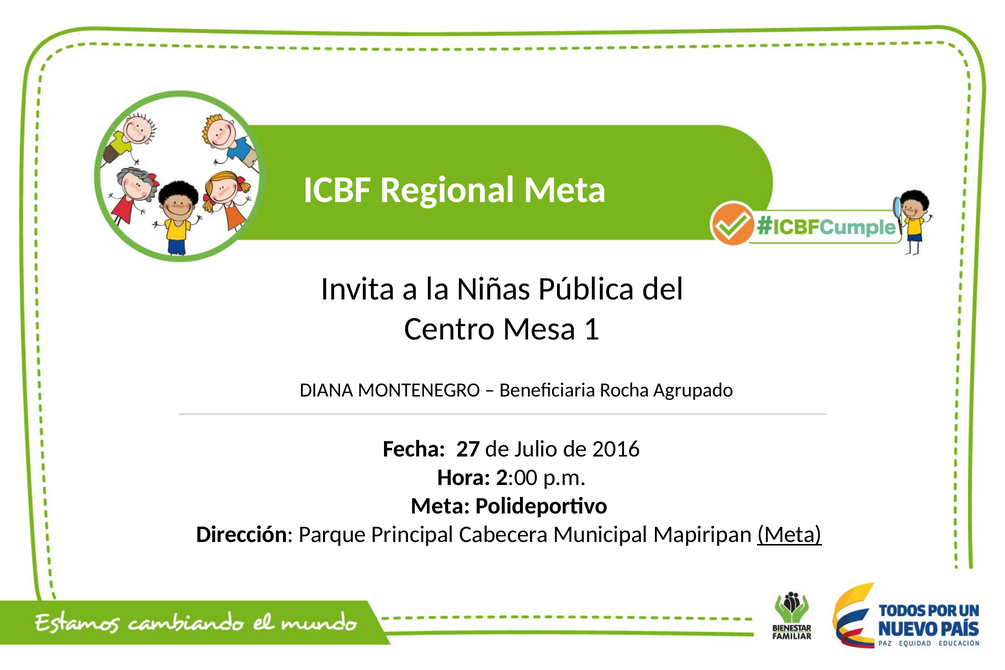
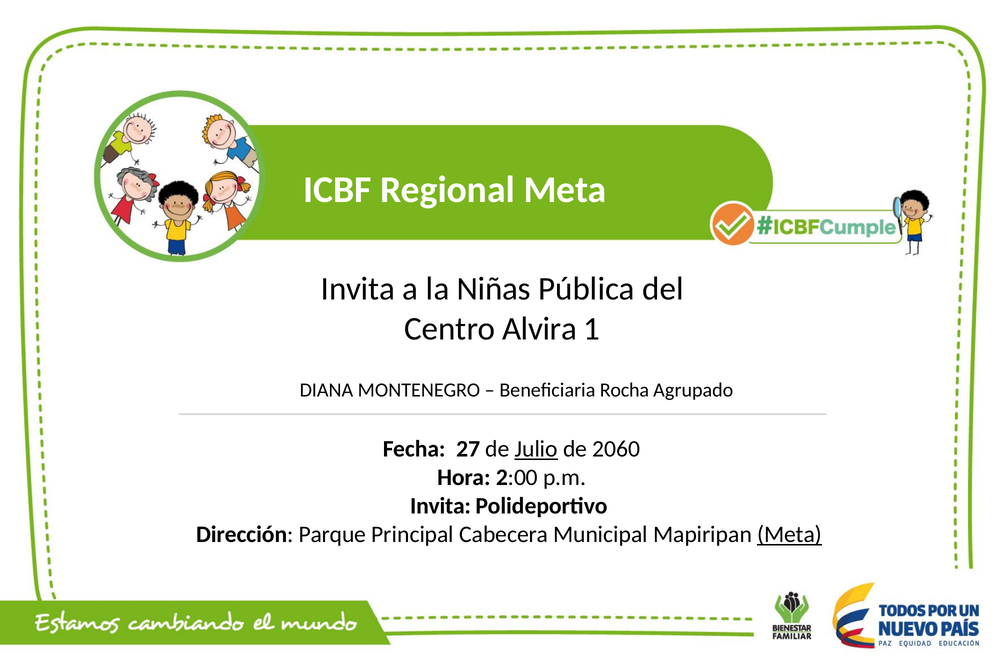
Mesa: Mesa -> Alvira
Julio underline: none -> present
2016: 2016 -> 2060
Meta at (440, 506): Meta -> Invita
